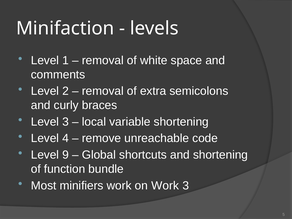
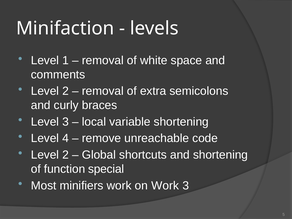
9 at (66, 155): 9 -> 2
bundle: bundle -> special
